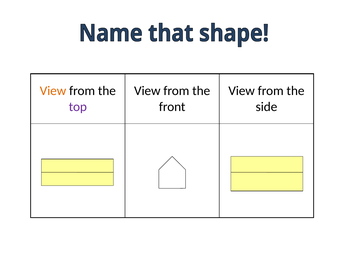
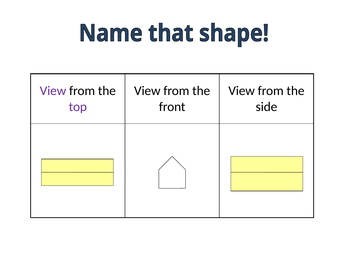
View at (53, 91) colour: orange -> purple
